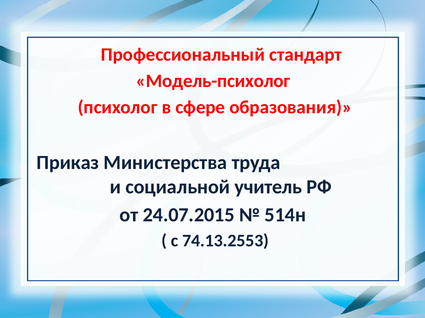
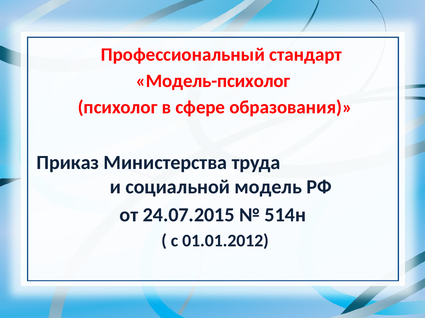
учитель: учитель -> модель
74.13.2553: 74.13.2553 -> 01.01.2012
